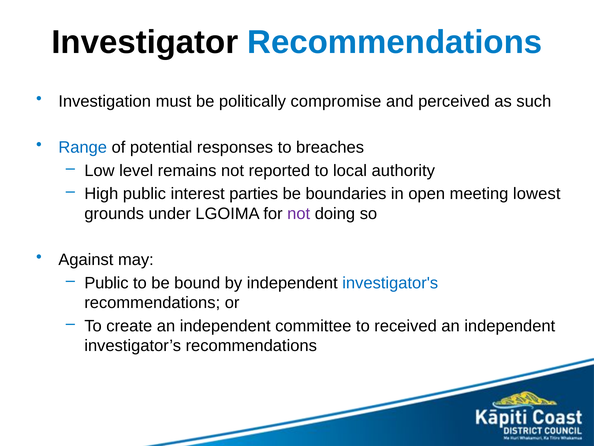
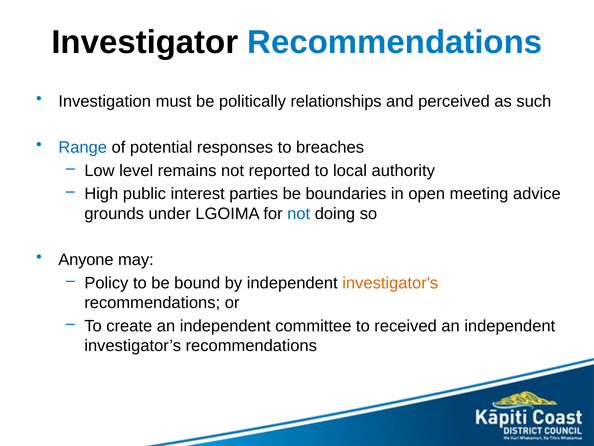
compromise: compromise -> relationships
lowest: lowest -> advice
not at (299, 213) colour: purple -> blue
Against: Against -> Anyone
Public at (106, 283): Public -> Policy
investigator's colour: blue -> orange
